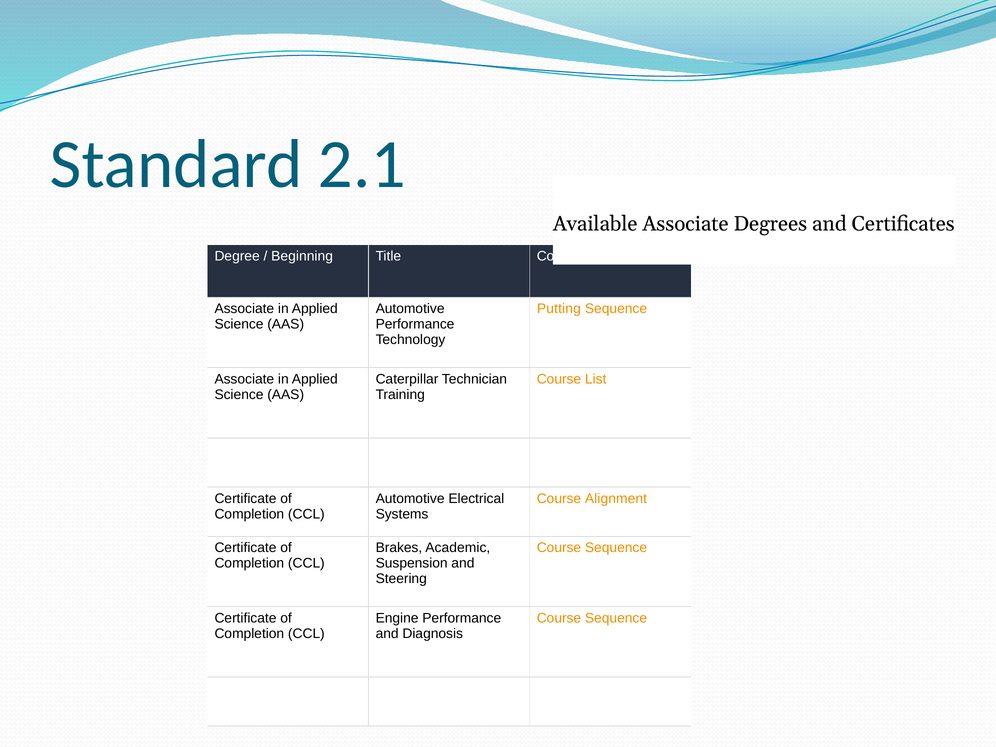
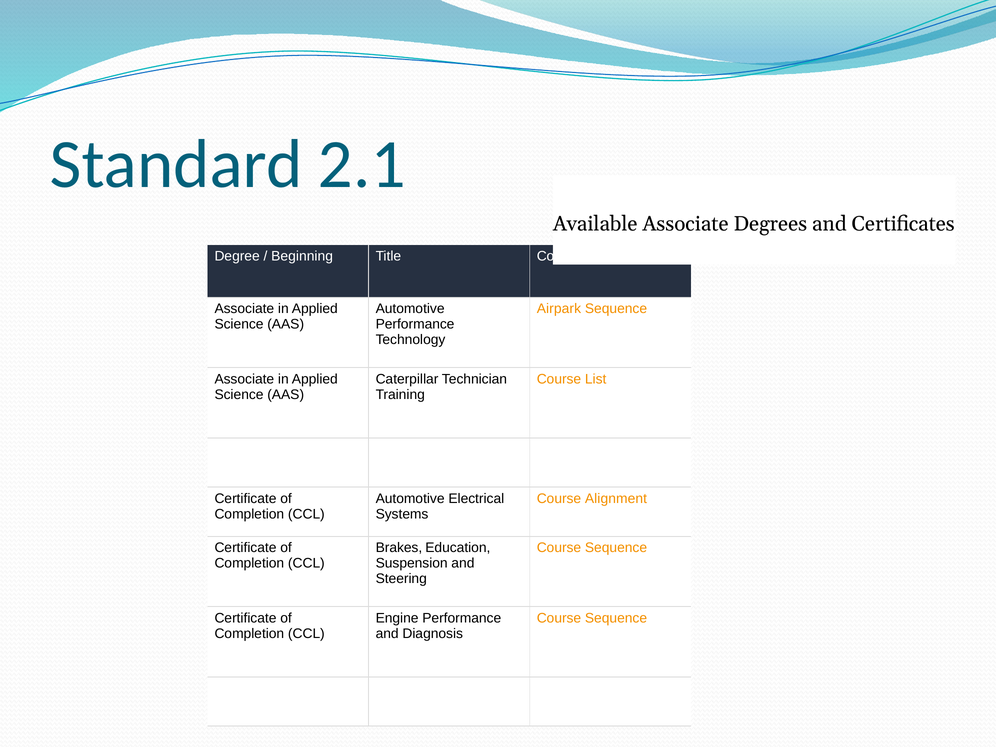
Putting: Putting -> Airpark
Academic: Academic -> Education
